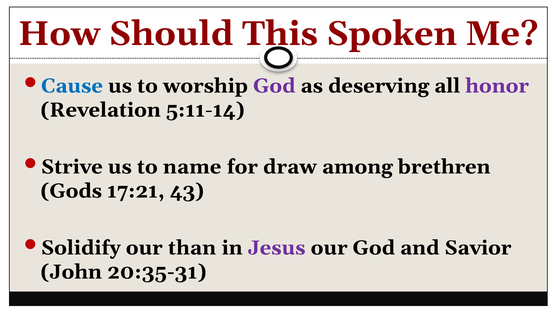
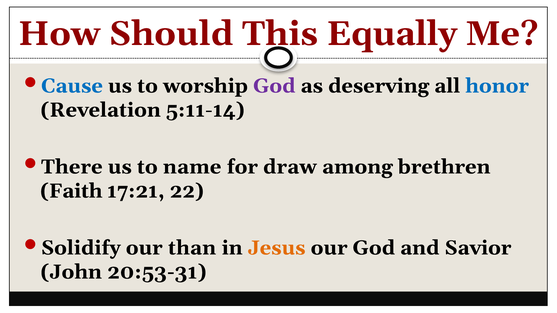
Spoken: Spoken -> Equally
honor colour: purple -> blue
Strive: Strive -> There
Gods: Gods -> Faith
43: 43 -> 22
Jesus colour: purple -> orange
20:35-31: 20:35-31 -> 20:53-31
